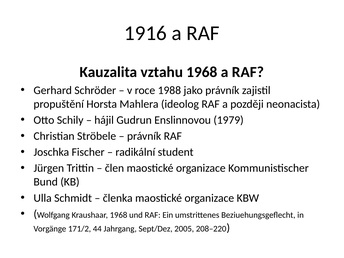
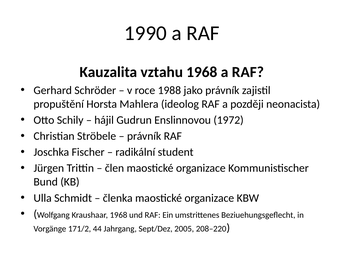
1916: 1916 -> 1990
1979: 1979 -> 1972
